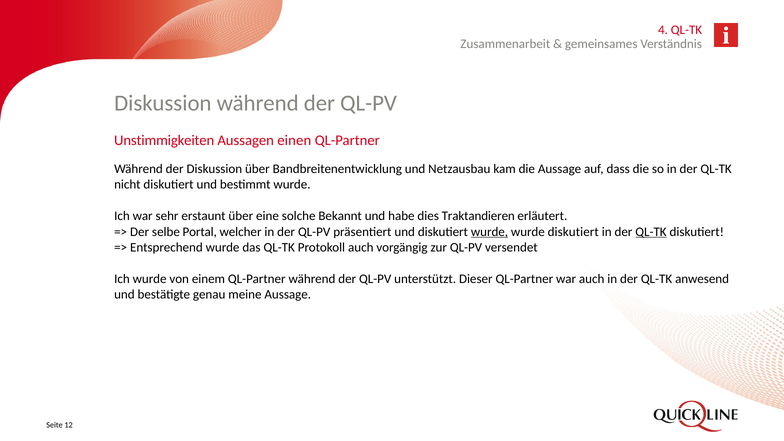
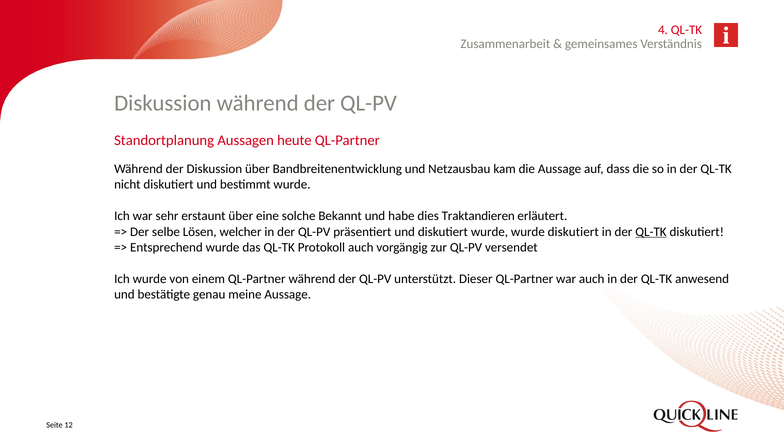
Unstimmigkeiten: Unstimmigkeiten -> Standortplanung
einen: einen -> heute
Portal: Portal -> Lösen
wurde at (490, 232) underline: present -> none
